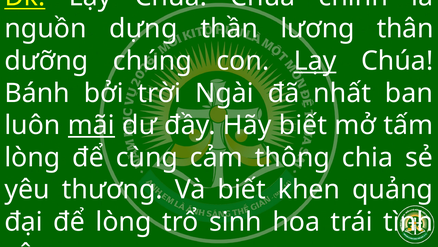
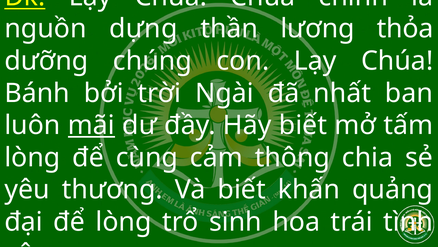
thân: thân -> thỏa
Lạy at (315, 61) underline: present -> none
khen: khen -> khấn
